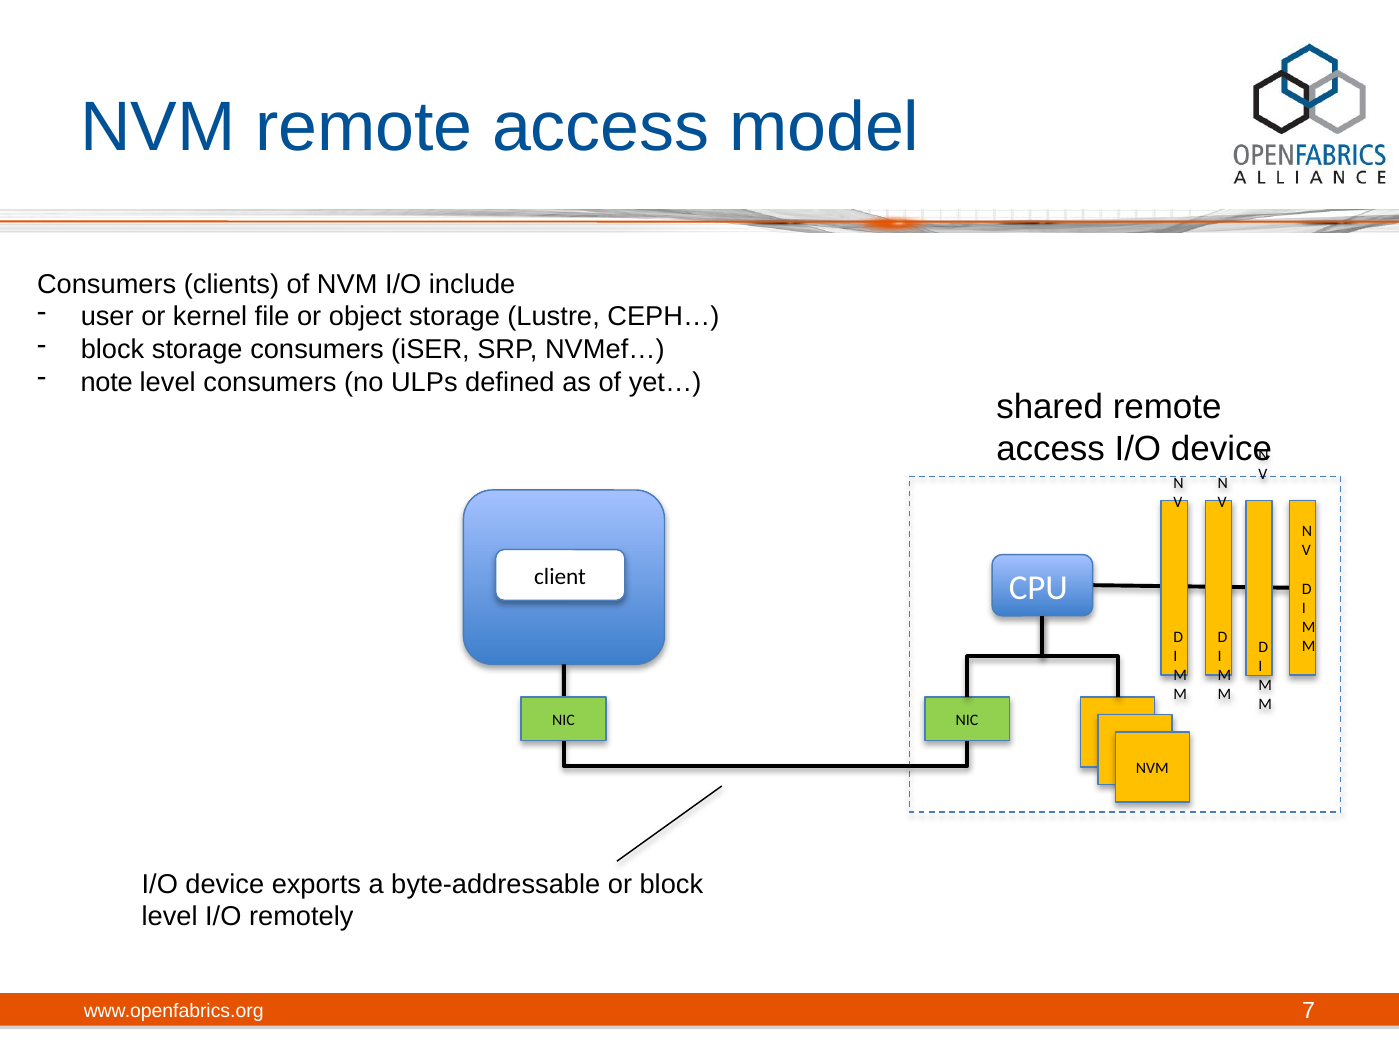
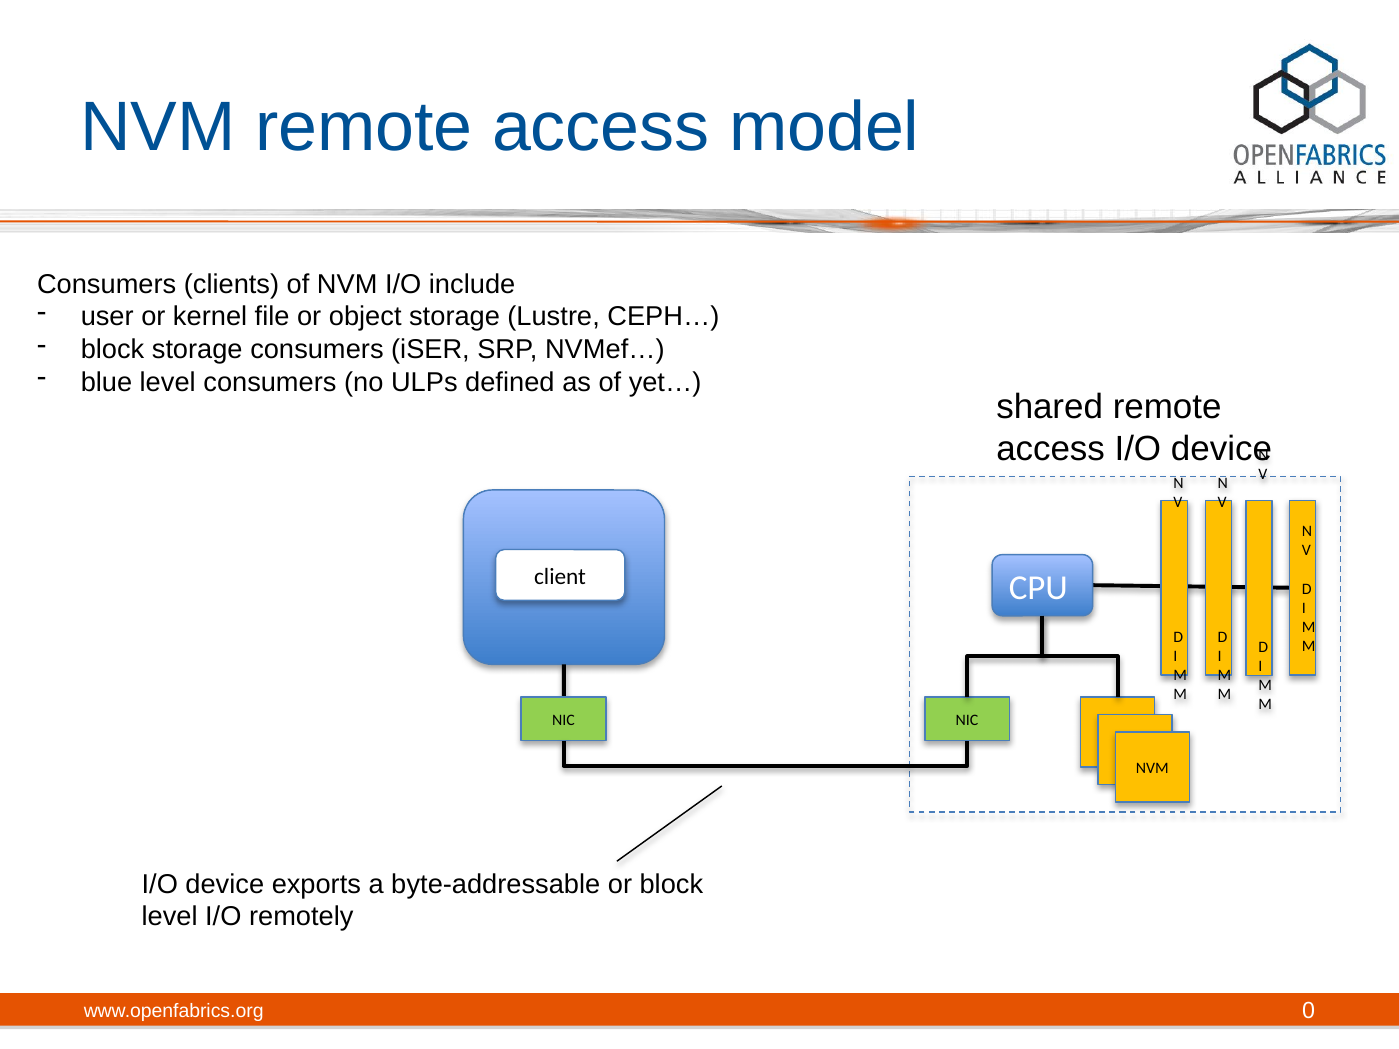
note: note -> blue
7: 7 -> 0
